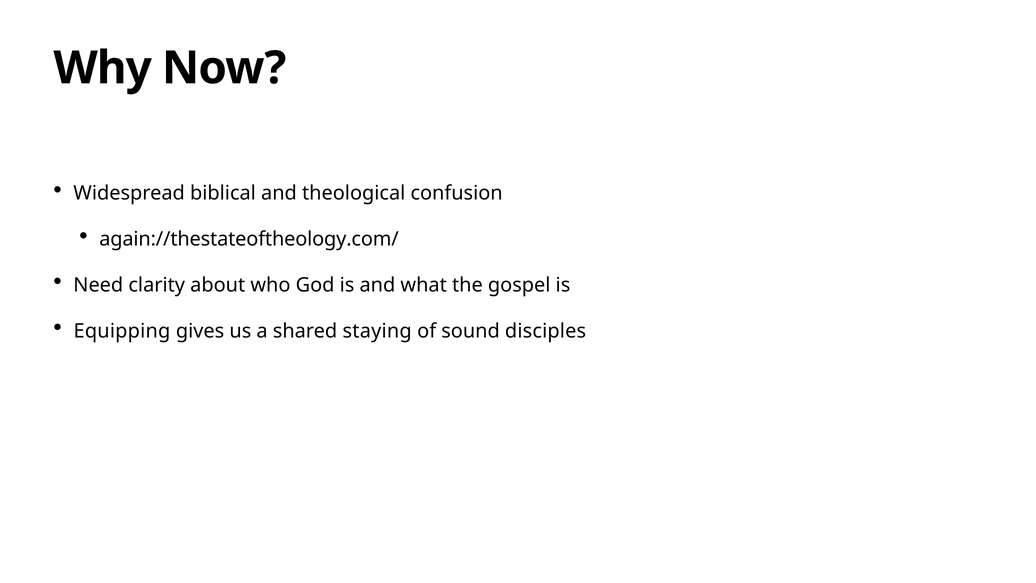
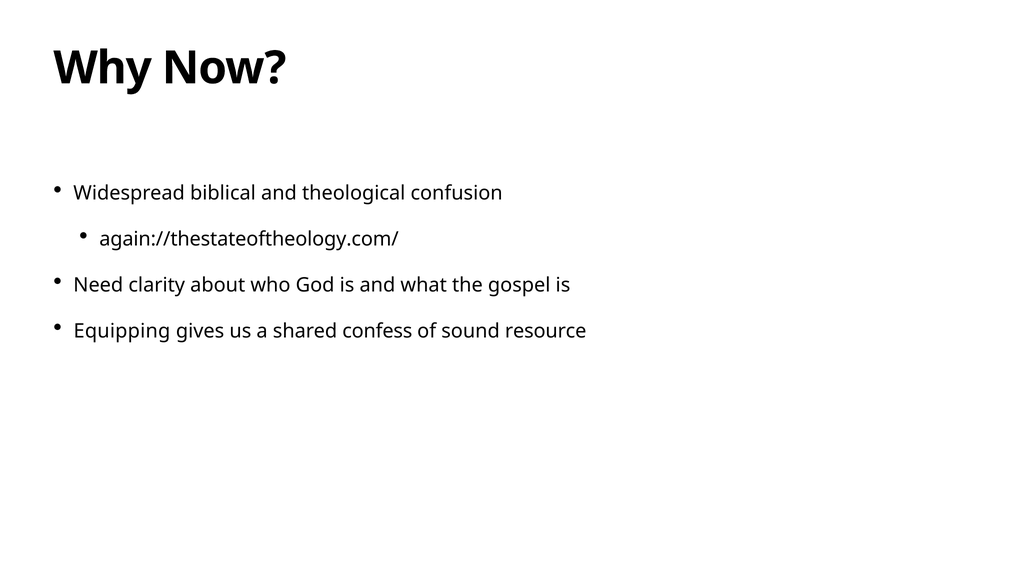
staying: staying -> confess
disciples: disciples -> resource
